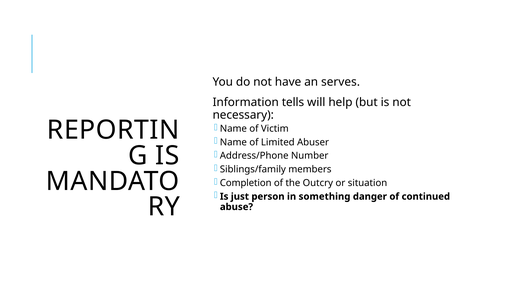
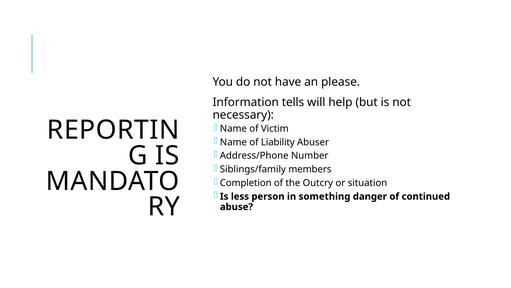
serves: serves -> please
Limited: Limited -> Liability
just: just -> less
